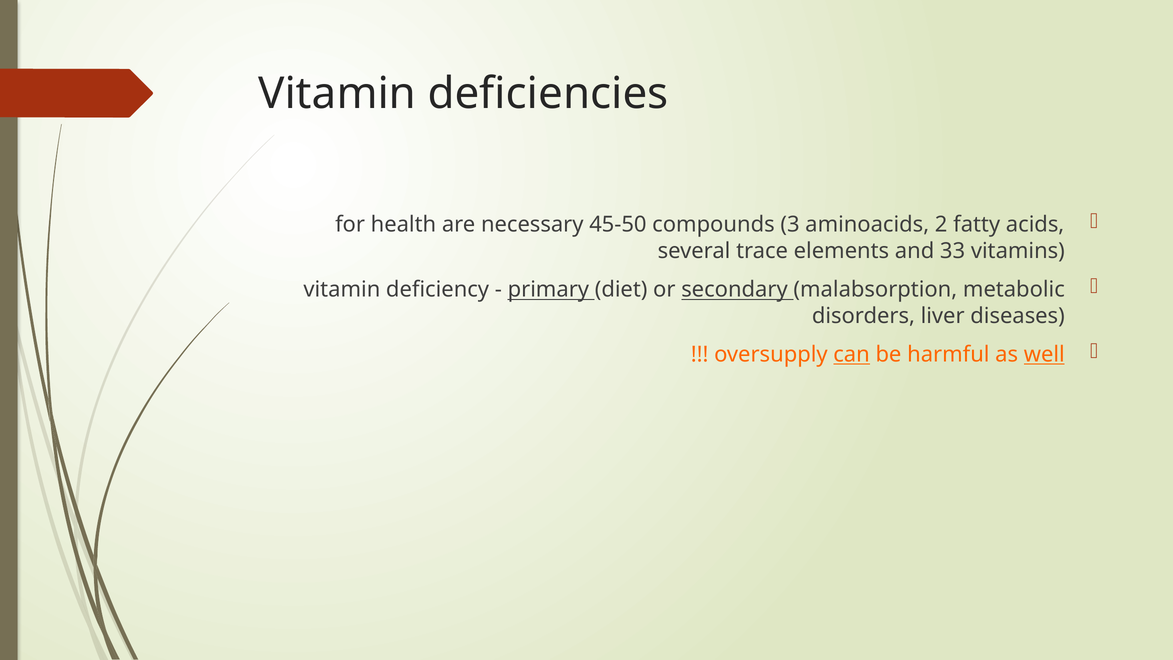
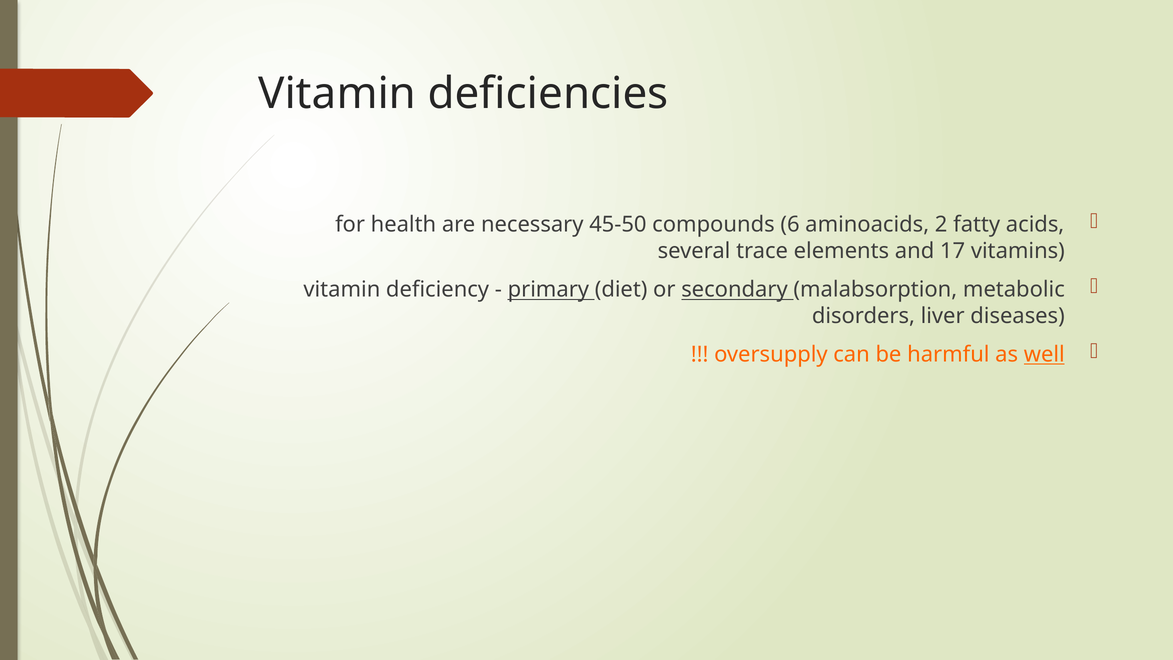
3: 3 -> 6
33: 33 -> 17
can underline: present -> none
